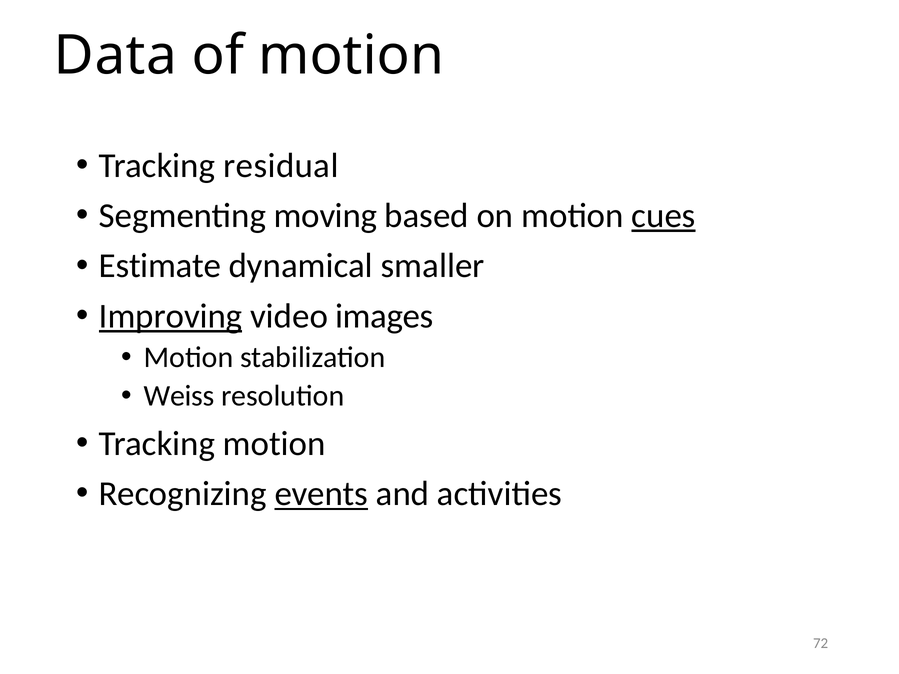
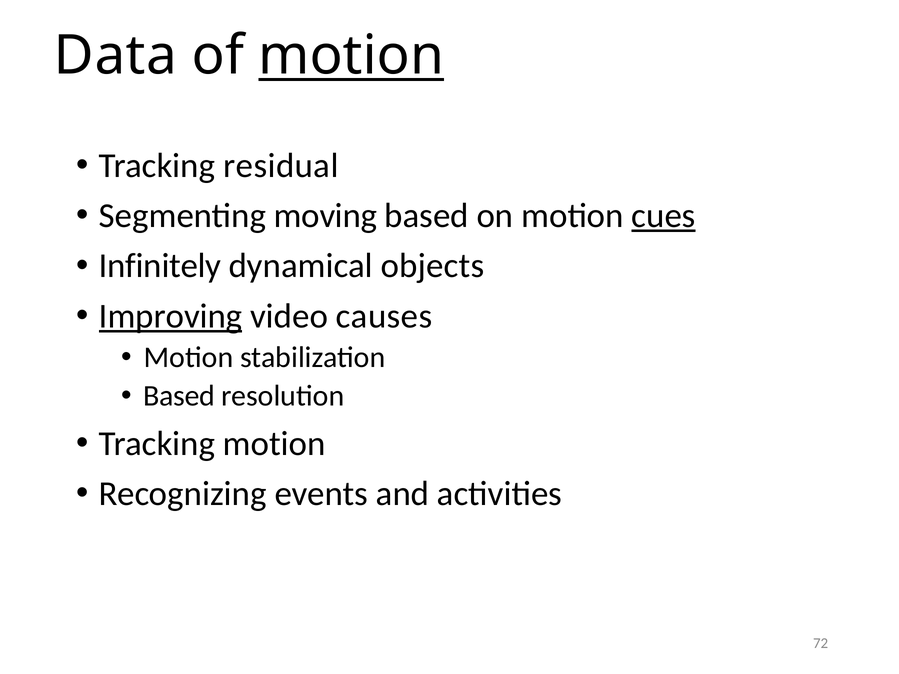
motion at (351, 56) underline: none -> present
Estimate: Estimate -> Infinitely
smaller: smaller -> objects
images: images -> causes
Weiss at (179, 396): Weiss -> Based
events underline: present -> none
